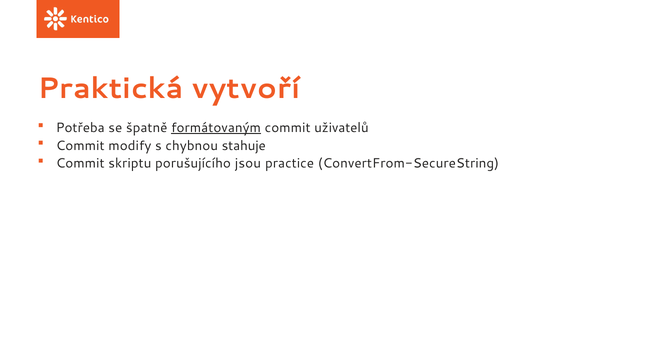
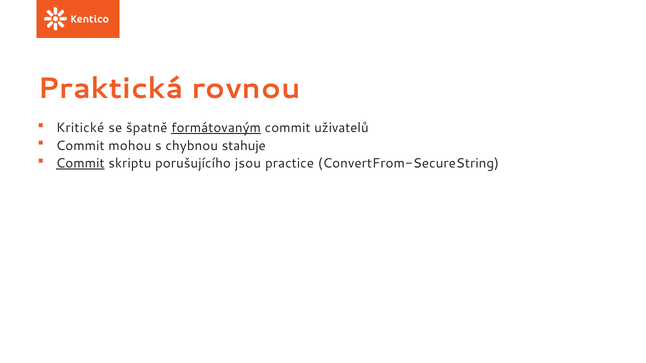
vytvoří: vytvoří -> rovnou
Potřeba: Potřeba -> Kritické
modify: modify -> mohou
Commit at (80, 163) underline: none -> present
